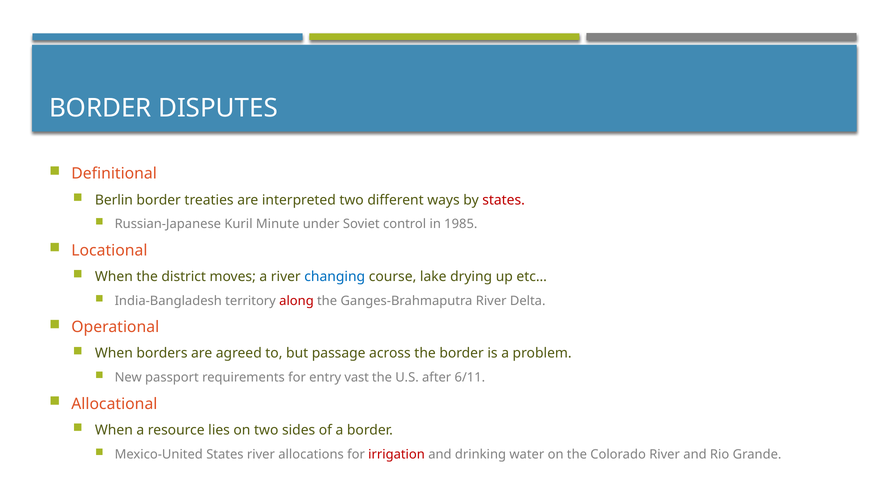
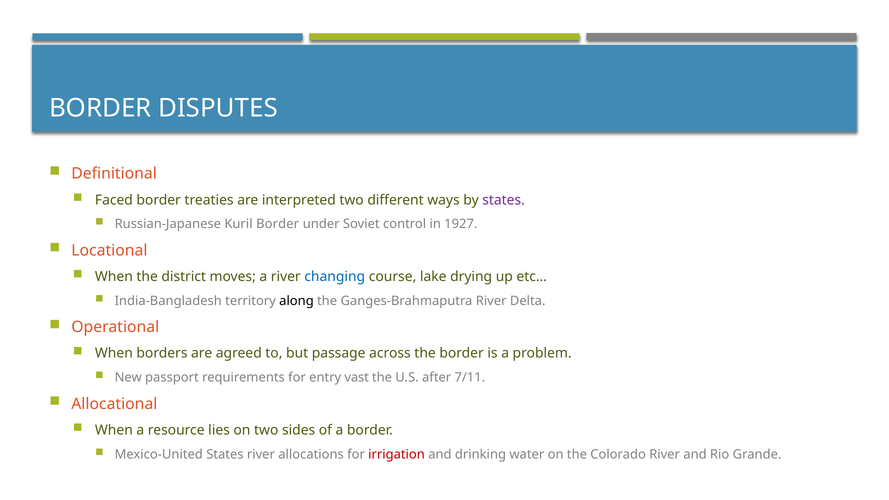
Berlin: Berlin -> Faced
states at (504, 200) colour: red -> purple
Kuril Minute: Minute -> Border
1985: 1985 -> 1927
along colour: red -> black
6/11: 6/11 -> 7/11
